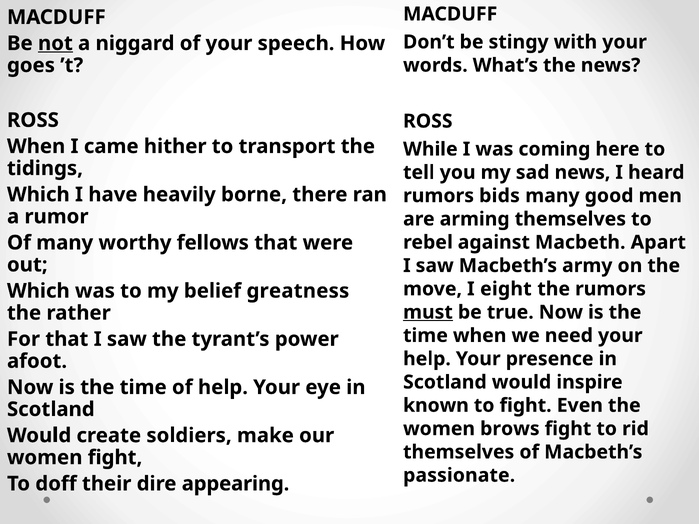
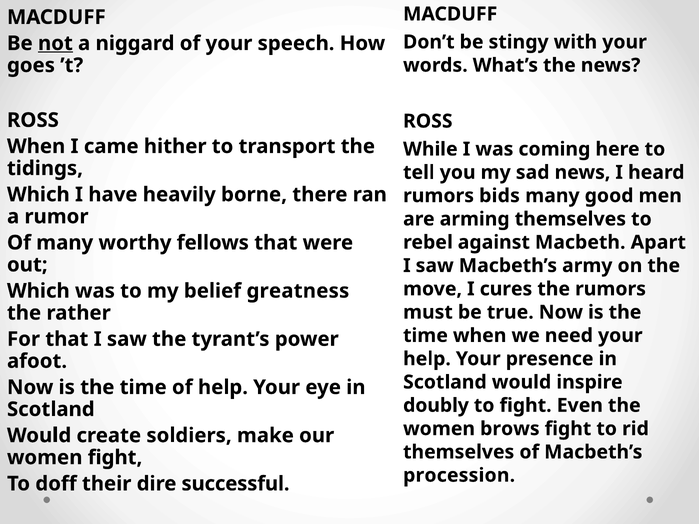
eight: eight -> cures
must underline: present -> none
known: known -> doubly
passionate: passionate -> procession
appearing: appearing -> successful
